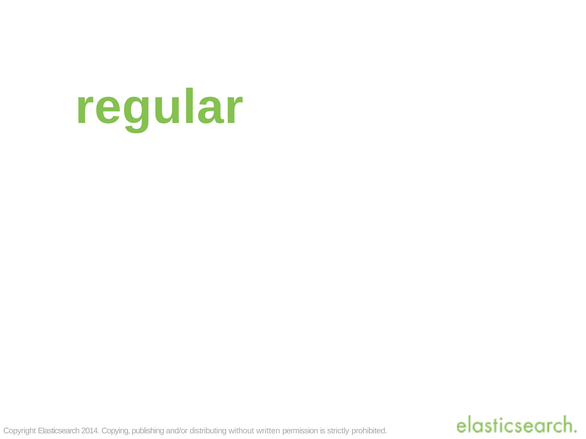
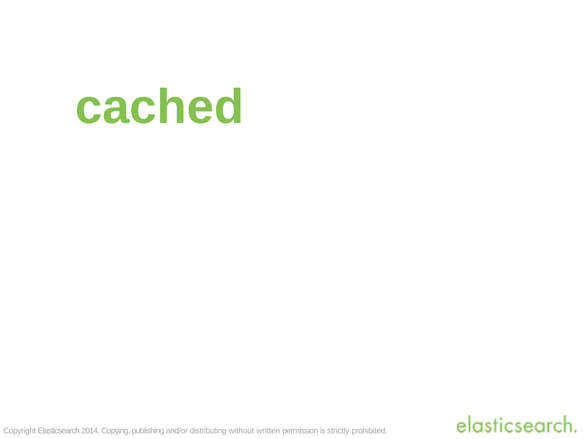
regular: regular -> cached
